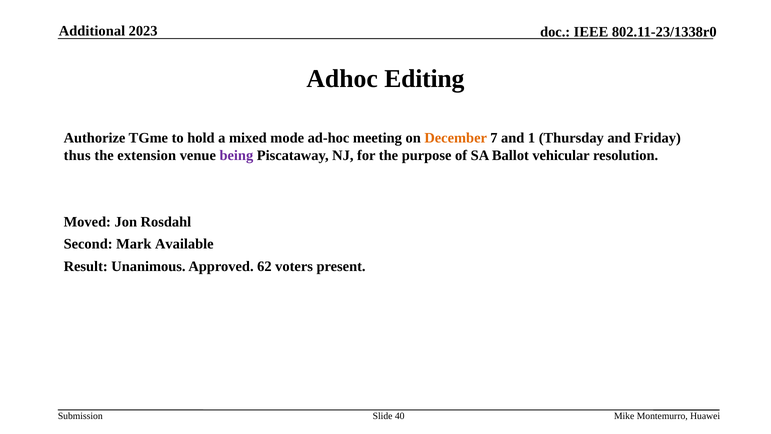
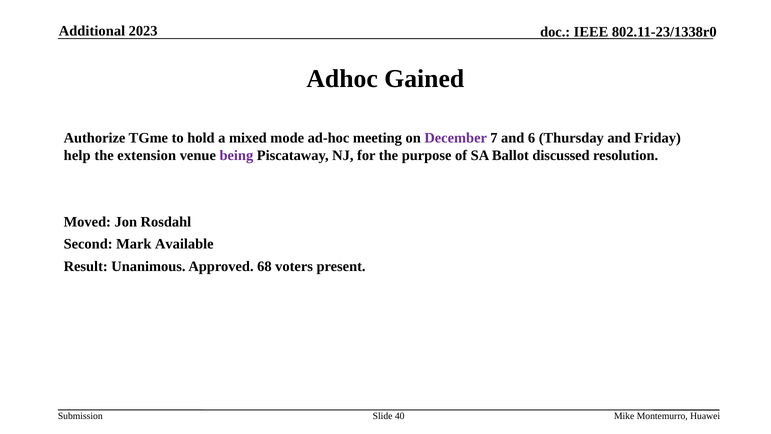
Editing: Editing -> Gained
December colour: orange -> purple
1: 1 -> 6
thus: thus -> help
vehicular: vehicular -> discussed
62: 62 -> 68
